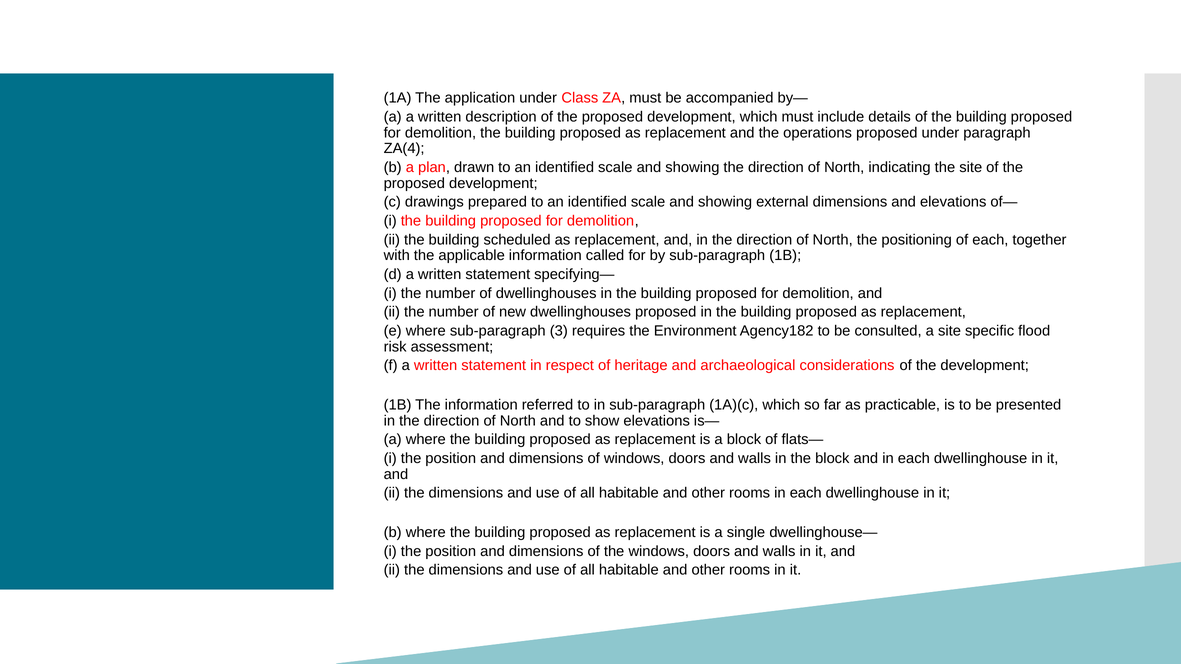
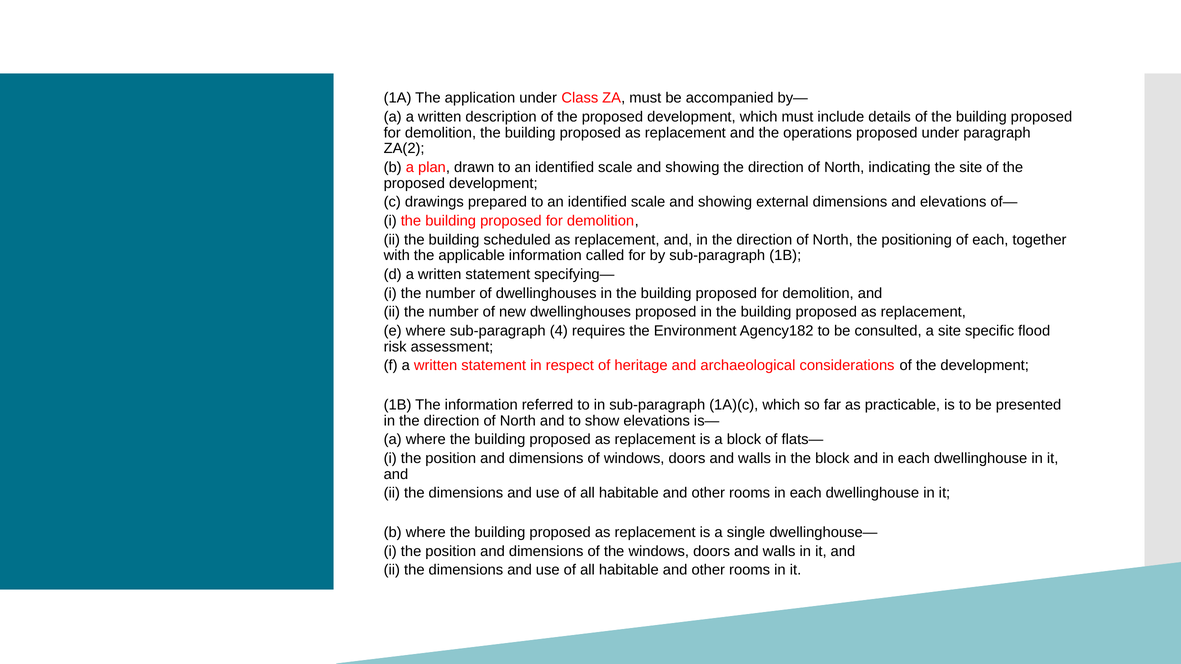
ZA(4: ZA(4 -> ZA(2
3: 3 -> 4
